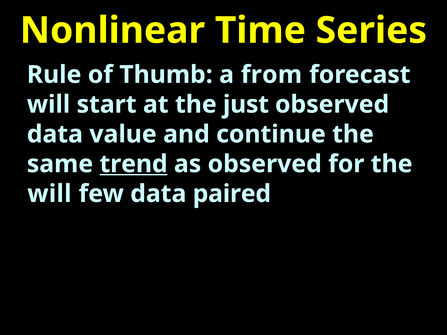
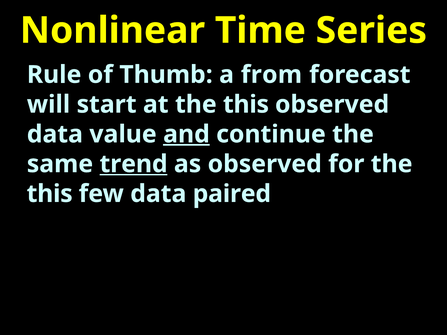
at the just: just -> this
and underline: none -> present
will at (49, 194): will -> this
